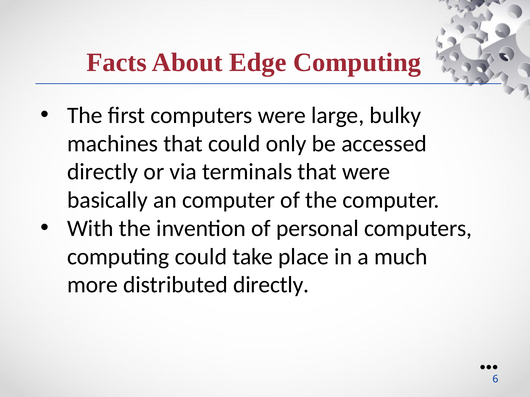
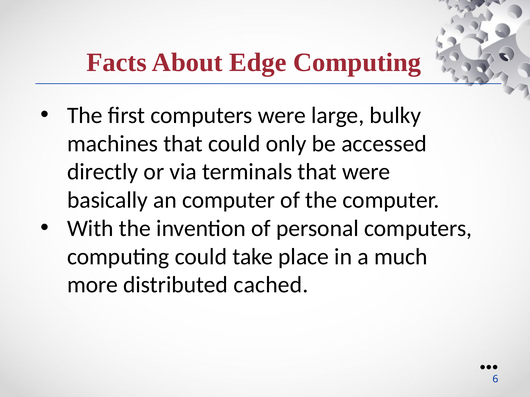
distributed directly: directly -> cached
